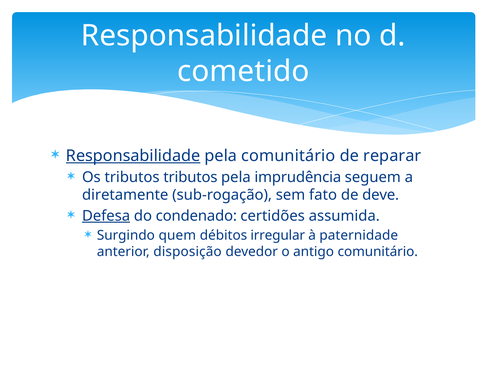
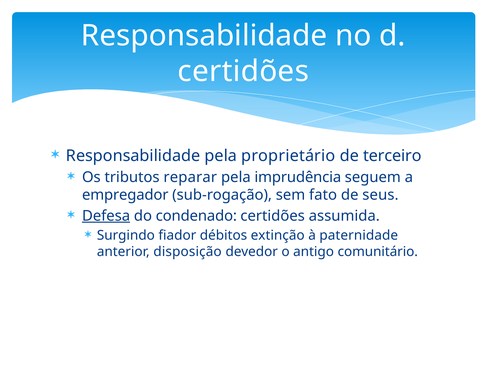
cometido at (243, 71): cometido -> certidões
Responsabilidade at (133, 156) underline: present -> none
pela comunitário: comunitário -> proprietário
reparar: reparar -> terceiro
tributos tributos: tributos -> reparar
diretamente: diretamente -> empregador
deve: deve -> seus
quem: quem -> fiador
irregular: irregular -> extinção
